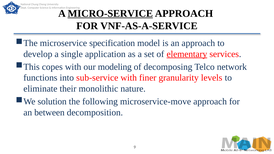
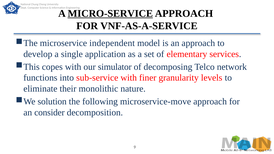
specification: specification -> independent
elementary underline: present -> none
modeling: modeling -> simulator
between: between -> consider
